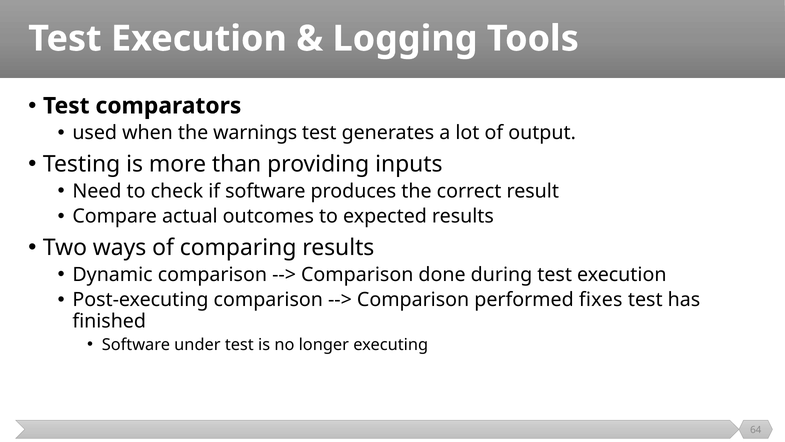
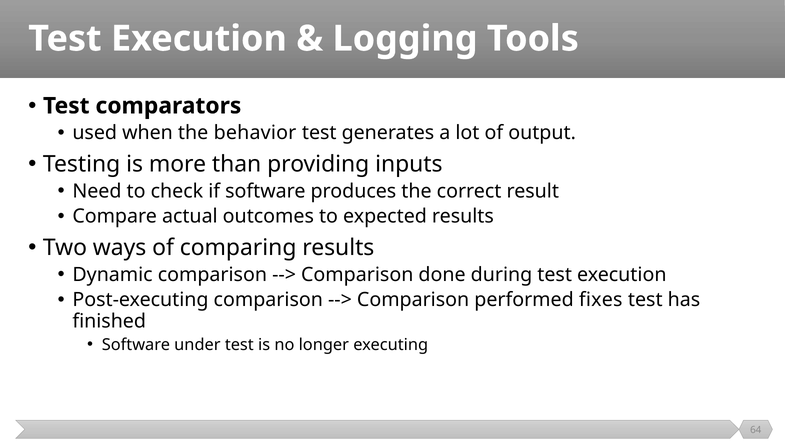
warnings: warnings -> behavior
